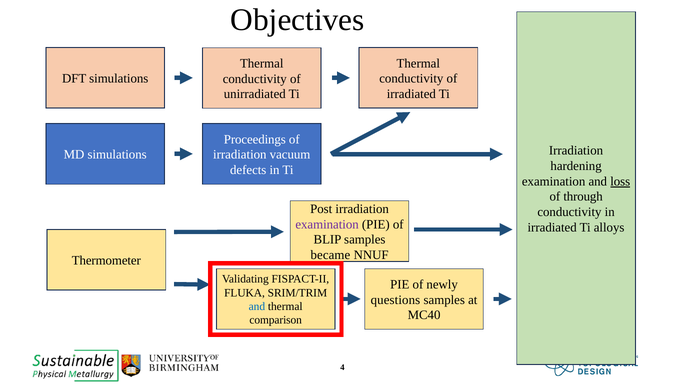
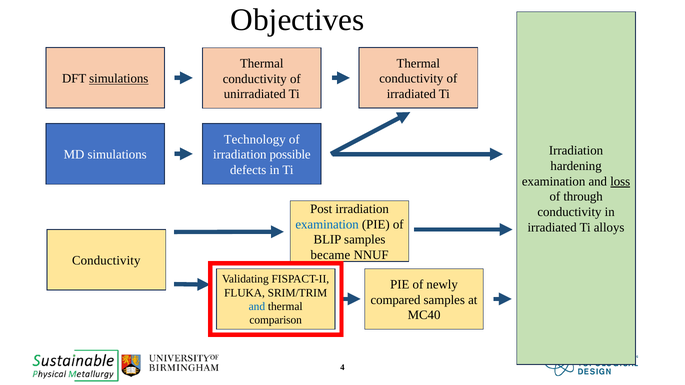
simulations at (119, 79) underline: none -> present
Proceedings: Proceedings -> Technology
vacuum: vacuum -> possible
examination at (327, 225) colour: purple -> blue
Thermometer at (106, 261): Thermometer -> Conductivity
questions: questions -> compared
